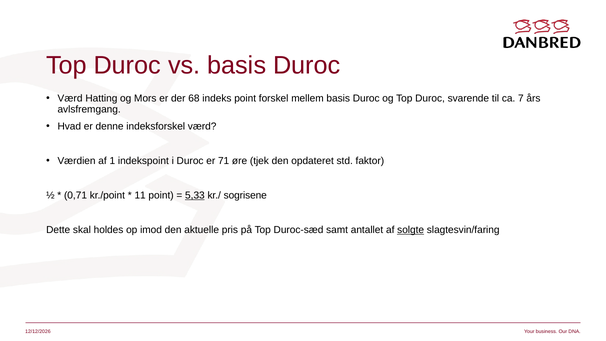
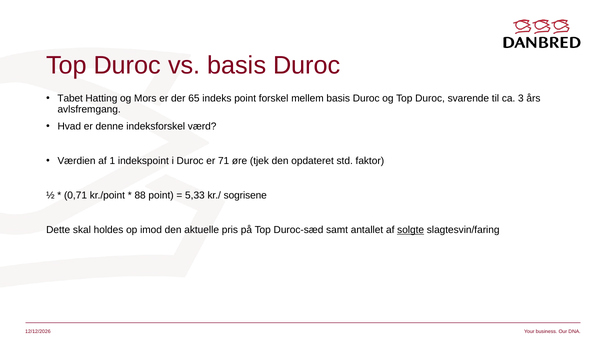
Værd at (70, 98): Værd -> Tabet
68: 68 -> 65
7: 7 -> 3
11: 11 -> 88
5,33 underline: present -> none
